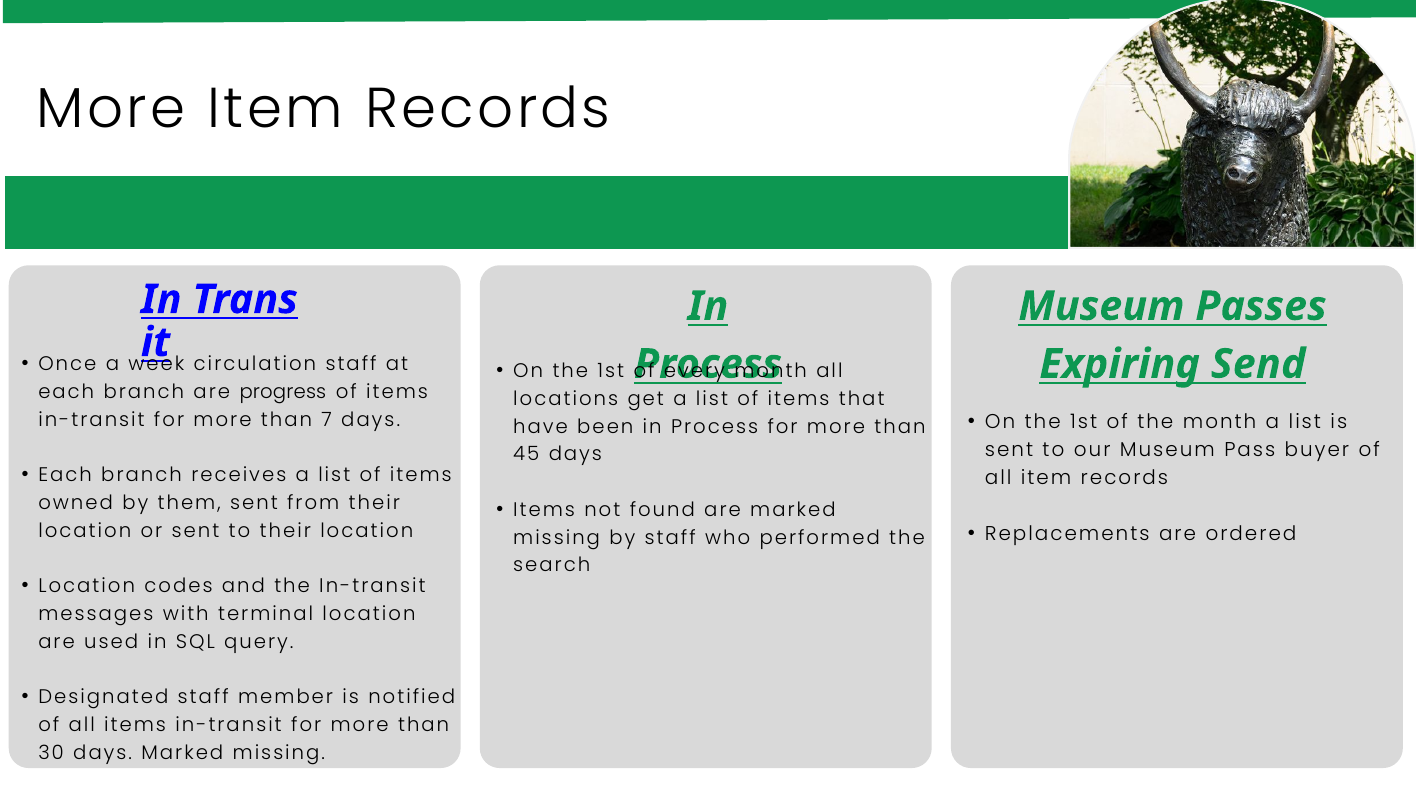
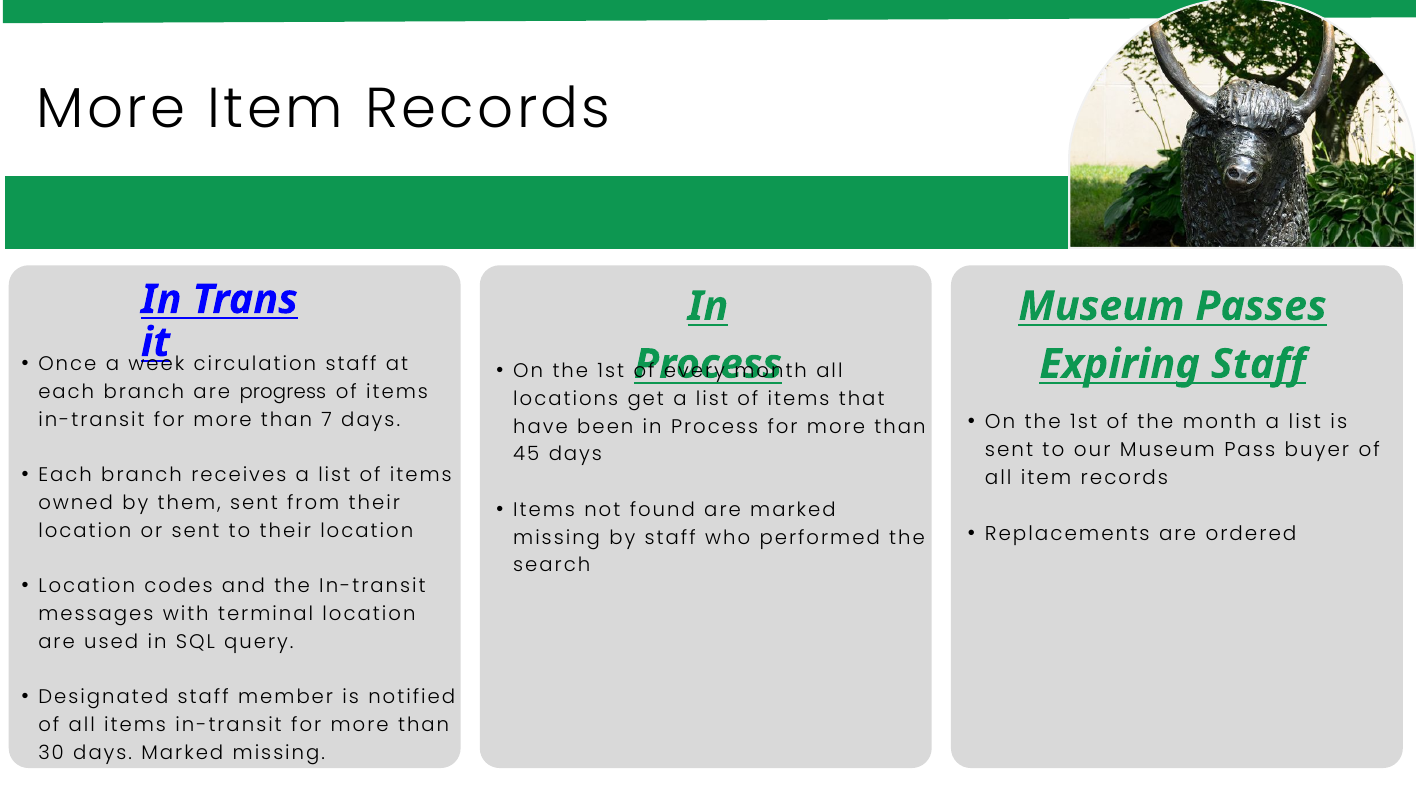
Expiring Send: Send -> Staff
